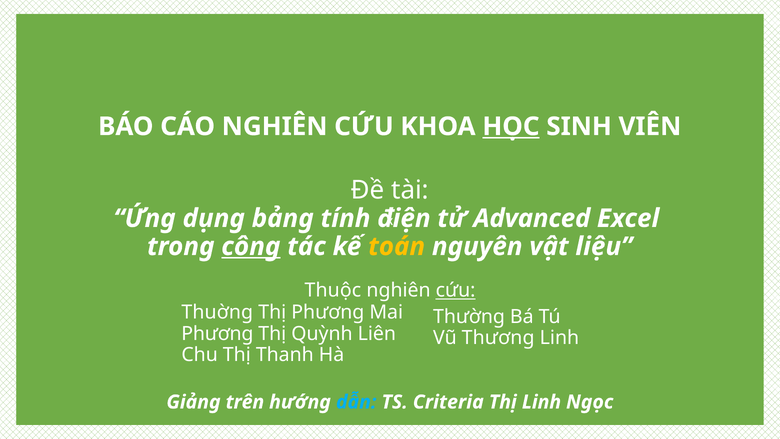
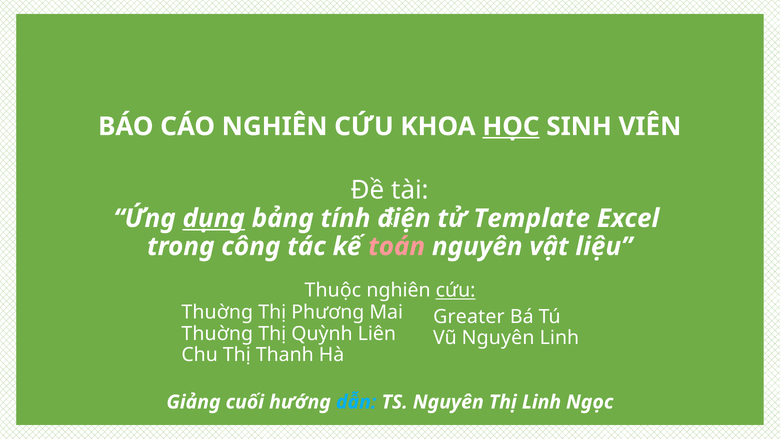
dụng underline: none -> present
Advanced: Advanced -> Template
công underline: present -> none
toán colour: yellow -> pink
Thường: Thường -> Greater
Phương at (217, 333): Phương -> Thuờng
Vũ Thương: Thương -> Nguyên
trên: trên -> cuối
TS Criteria: Criteria -> Nguyên
